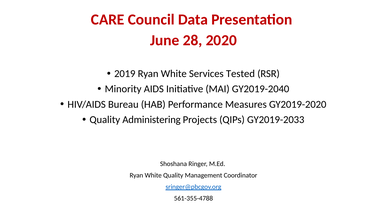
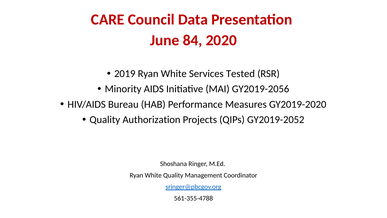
28: 28 -> 84
GY2019-2040: GY2019-2040 -> GY2019-2056
Administering: Administering -> Authorization
GY2019-2033: GY2019-2033 -> GY2019-2052
